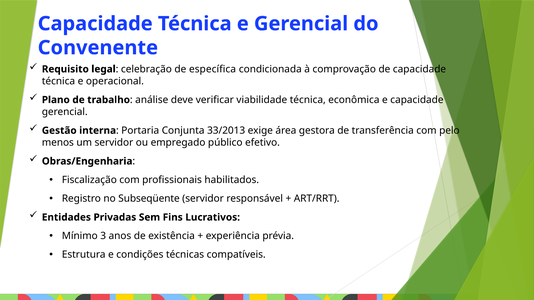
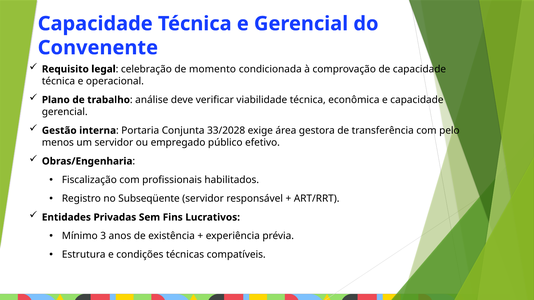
específica: específica -> momento
33/2013: 33/2013 -> 33/2028
